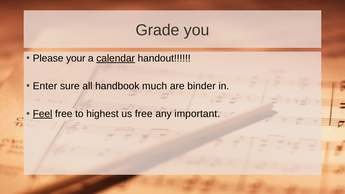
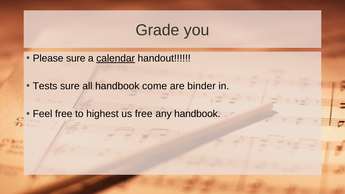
Please your: your -> sure
Enter: Enter -> Tests
much: much -> come
Feel underline: present -> none
any important: important -> handbook
